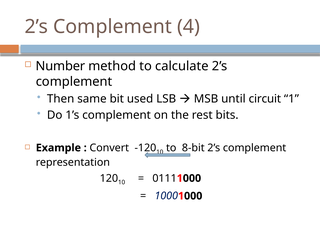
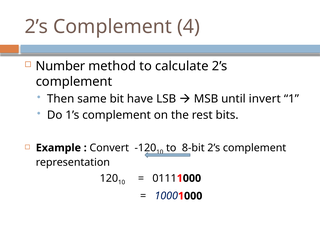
used: used -> have
circuit: circuit -> invert
